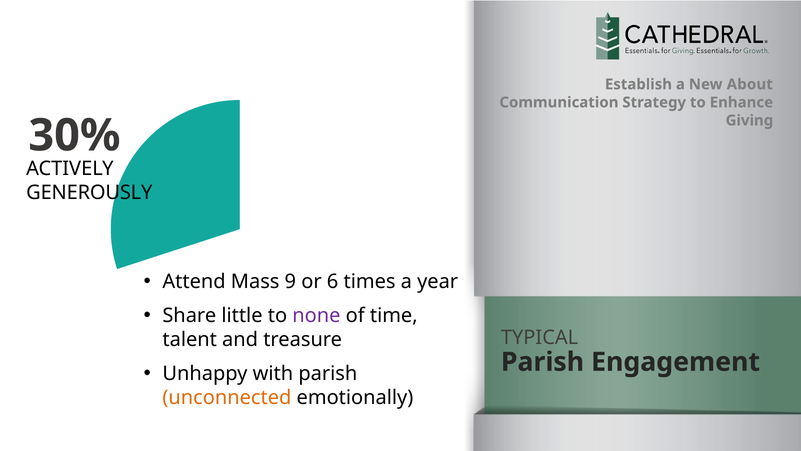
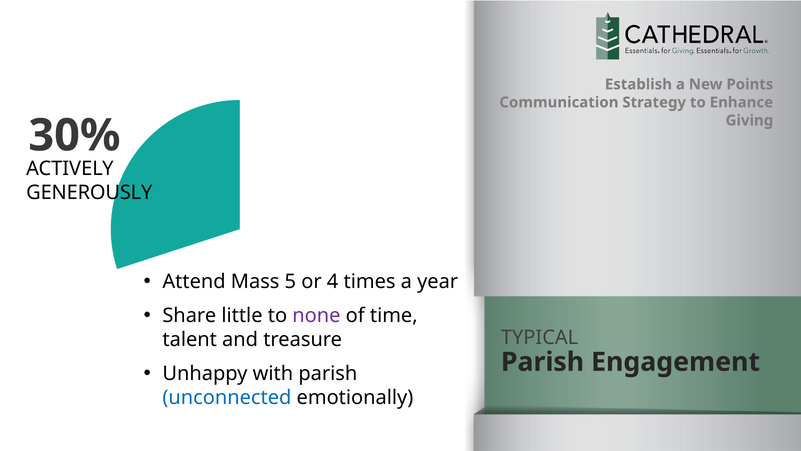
About: About -> Points
9: 9 -> 5
6: 6 -> 4
unconnected colour: orange -> blue
